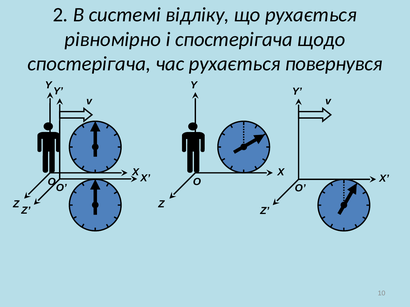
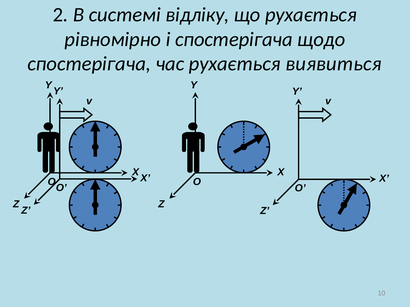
повернувся: повернувся -> виявиться
